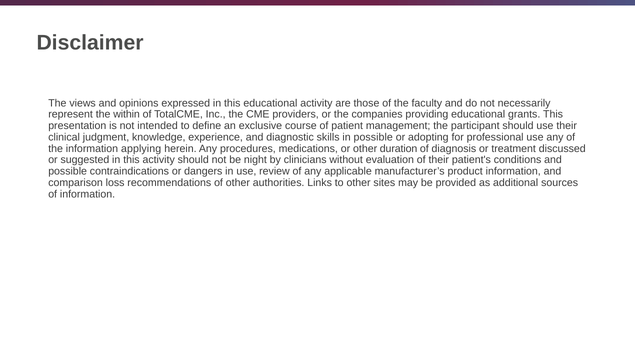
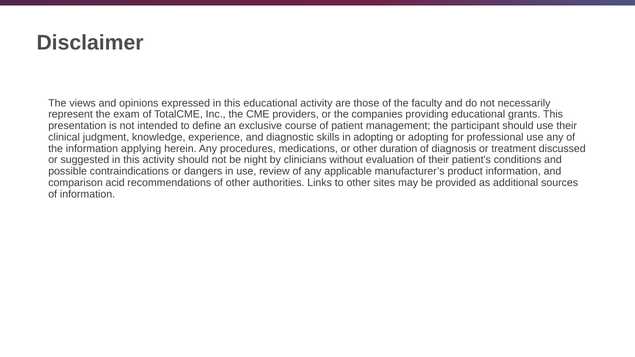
within: within -> exam
in possible: possible -> adopting
loss: loss -> acid
